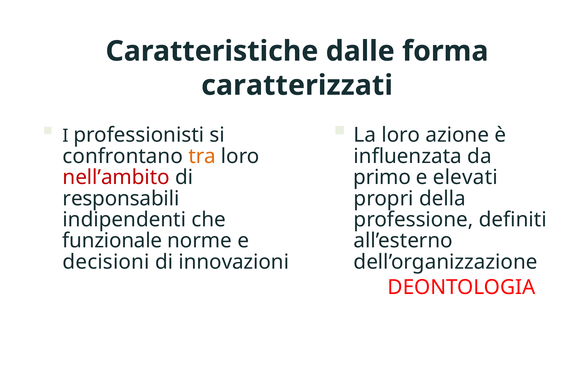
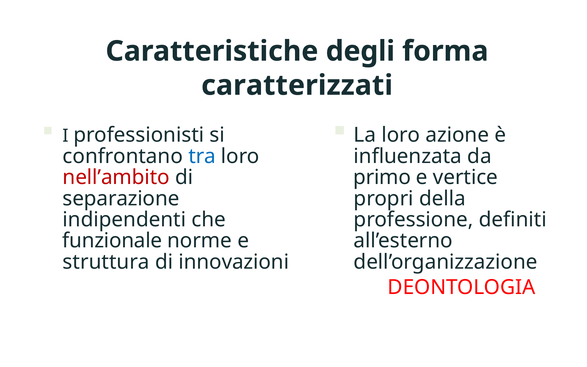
dalle: dalle -> degli
tra colour: orange -> blue
elevati: elevati -> vertice
responsabili: responsabili -> separazione
decisioni: decisioni -> struttura
